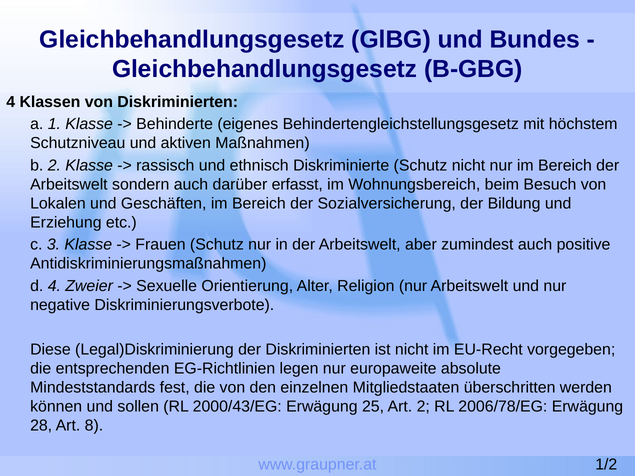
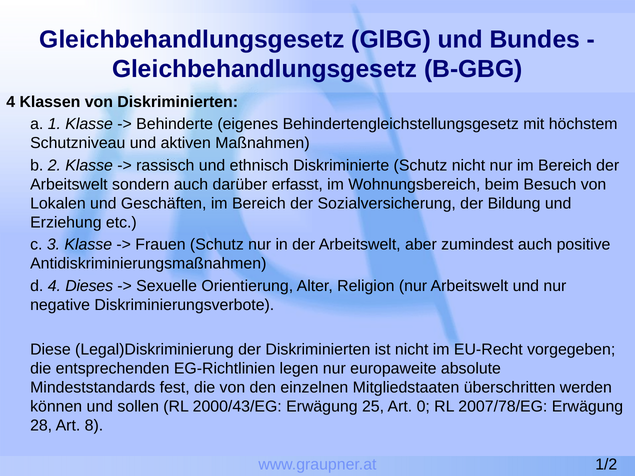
Zweier: Zweier -> Dieses
Art 2: 2 -> 0
2006/78/EG: 2006/78/EG -> 2007/78/EG
